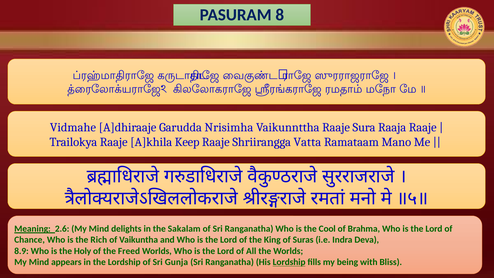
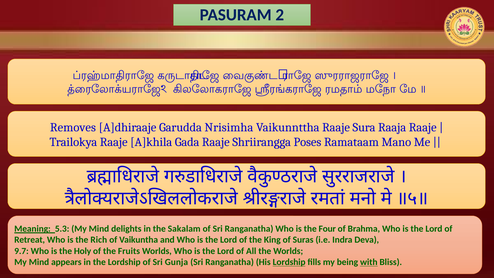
8: 8 -> 2
Vidmahe: Vidmahe -> Removes
Keep: Keep -> Gada
Vatta: Vatta -> Poses
2.6: 2.6 -> 5.3
Cool: Cool -> Four
Chance: Chance -> Retreat
8.9: 8.9 -> 9.7
Freed: Freed -> Fruits
with underline: none -> present
